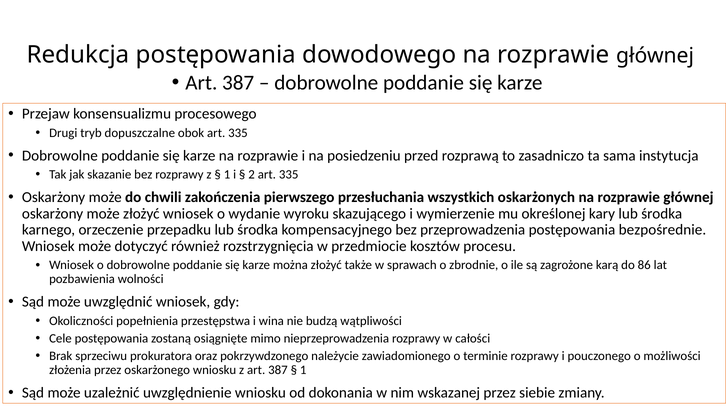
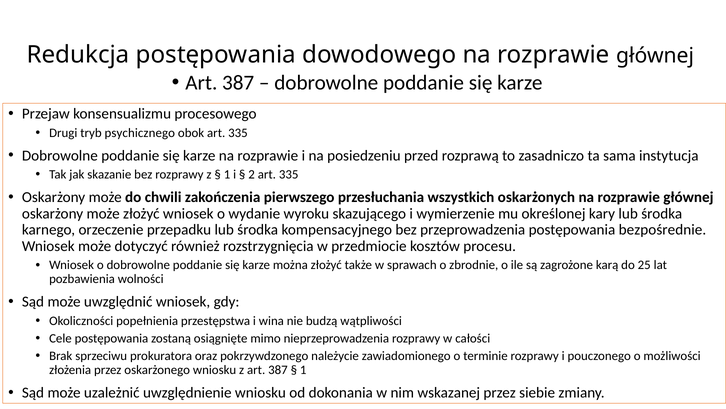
dopuszczalne: dopuszczalne -> psychicznego
86: 86 -> 25
